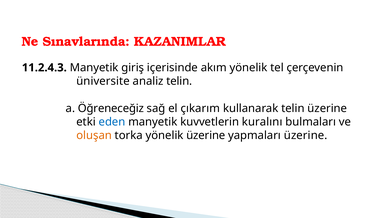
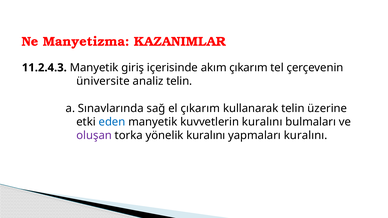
Sınavlarında: Sınavlarında -> Manyetizma
akım yönelik: yönelik -> çıkarım
Öğreneceğiz: Öğreneceğiz -> Sınavlarında
oluşan colour: orange -> purple
yönelik üzerine: üzerine -> kuralını
yapmaları üzerine: üzerine -> kuralını
